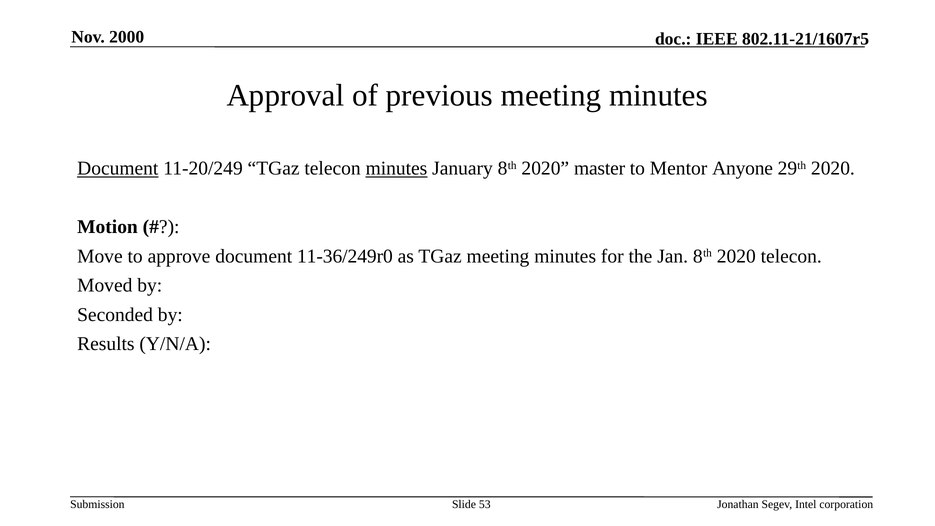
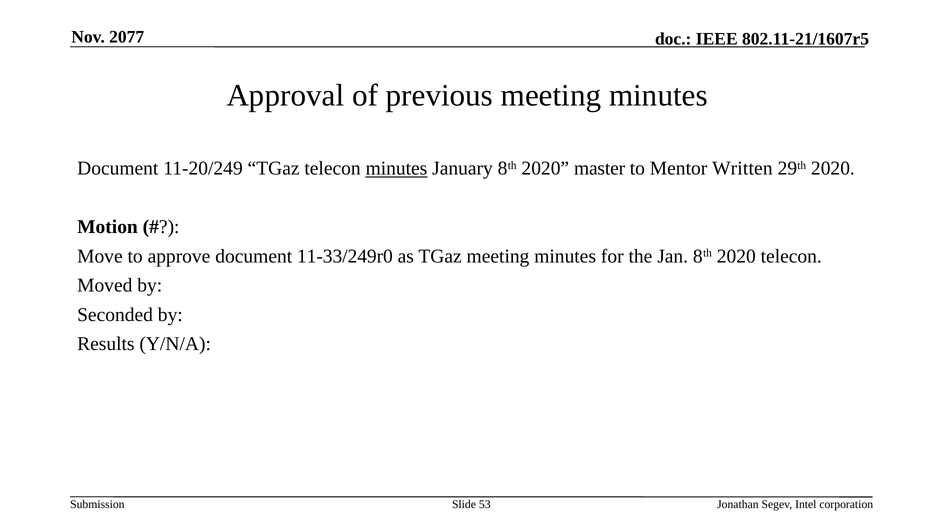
2000: 2000 -> 2077
Document at (118, 169) underline: present -> none
Anyone: Anyone -> Written
11-36/249r0: 11-36/249r0 -> 11-33/249r0
